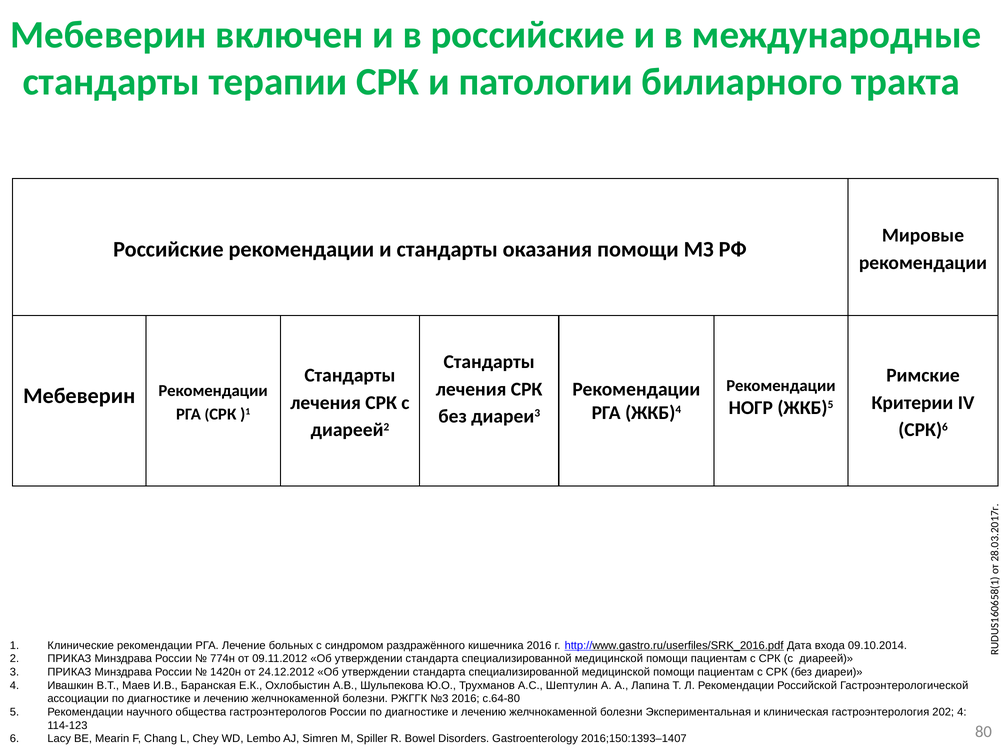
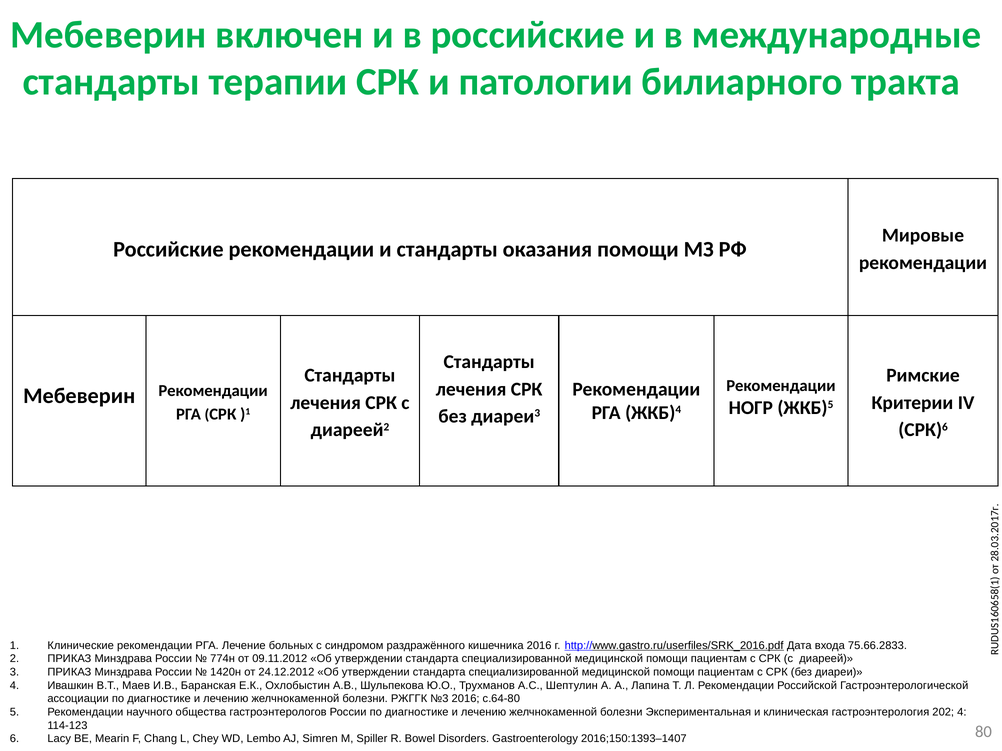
09.10.2014: 09.10.2014 -> 75.66.2833
